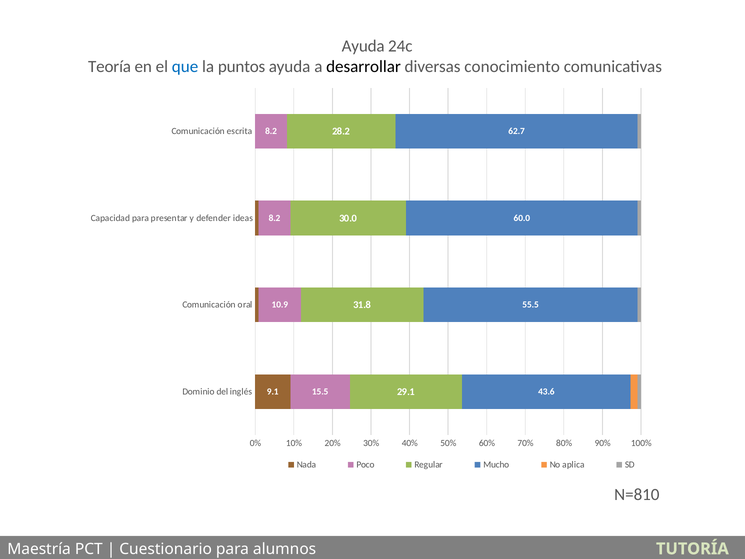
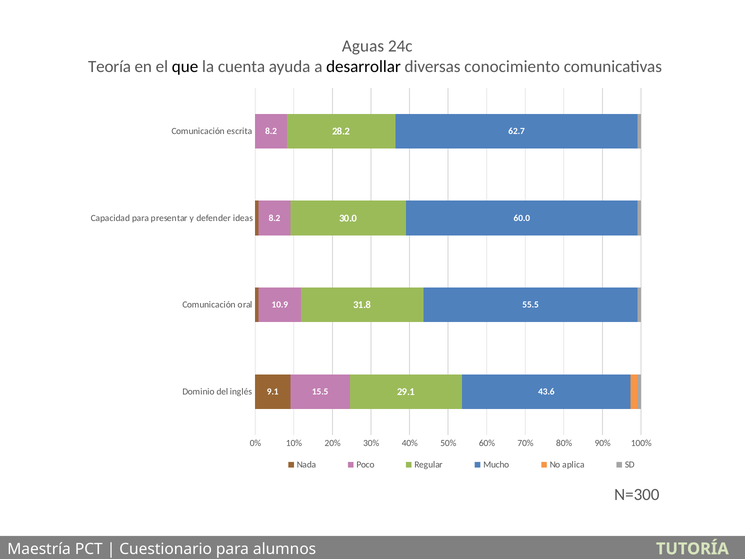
Ayuda at (363, 46): Ayuda -> Aguas
que colour: blue -> black
puntos: puntos -> cuenta
N=810: N=810 -> N=300
